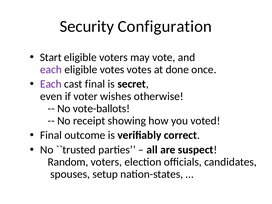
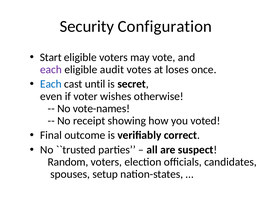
eligible votes: votes -> audit
done: done -> loses
Each at (51, 84) colour: purple -> blue
cast final: final -> until
vote-ballots: vote-ballots -> vote-names
